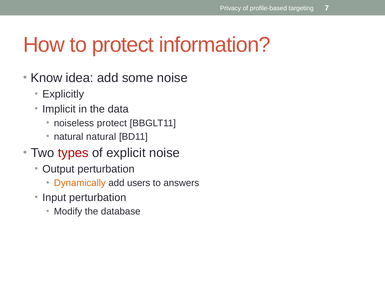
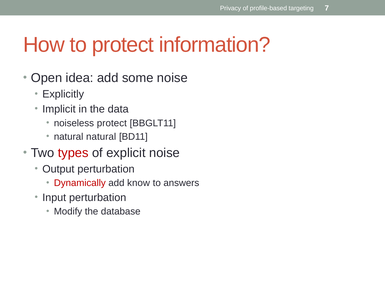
Know: Know -> Open
Dynamically colour: orange -> red
users: users -> know
